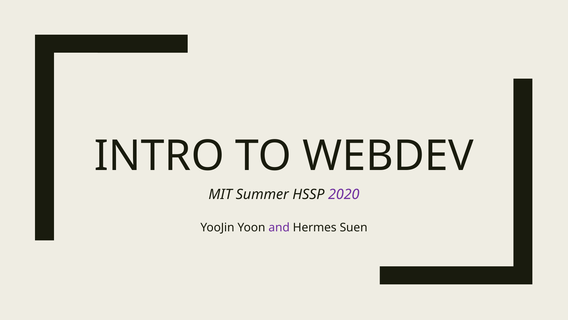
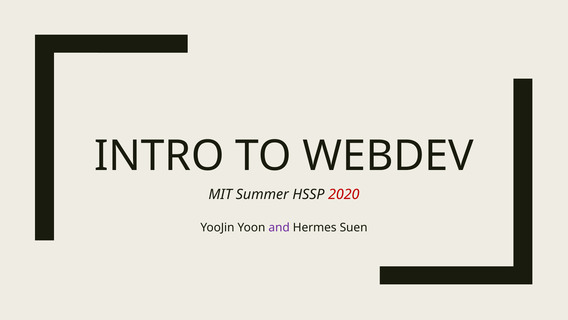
2020 colour: purple -> red
